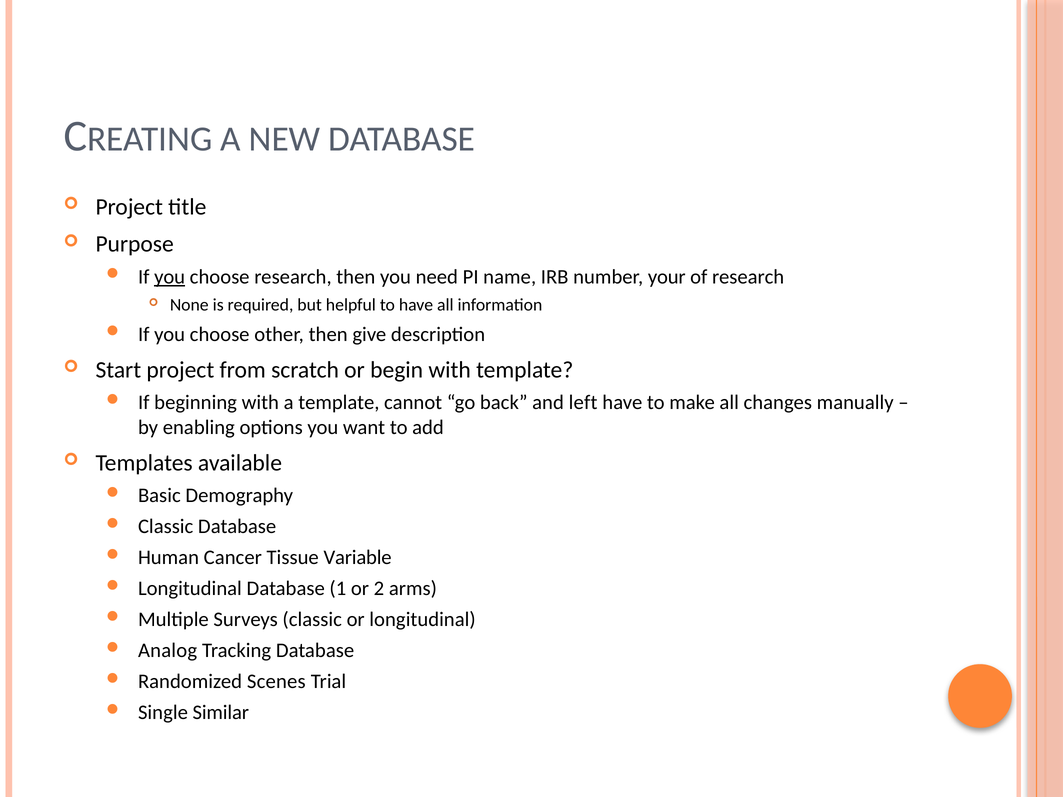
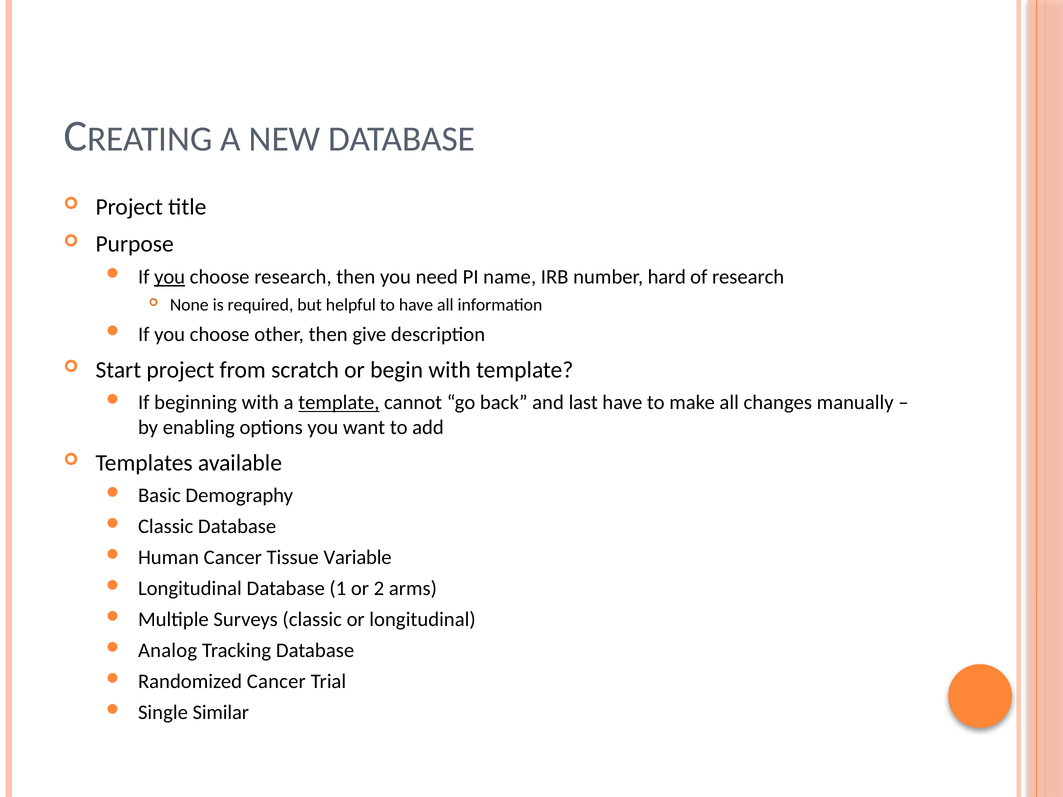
your: your -> hard
template at (339, 403) underline: none -> present
left: left -> last
Randomized Scenes: Scenes -> Cancer
